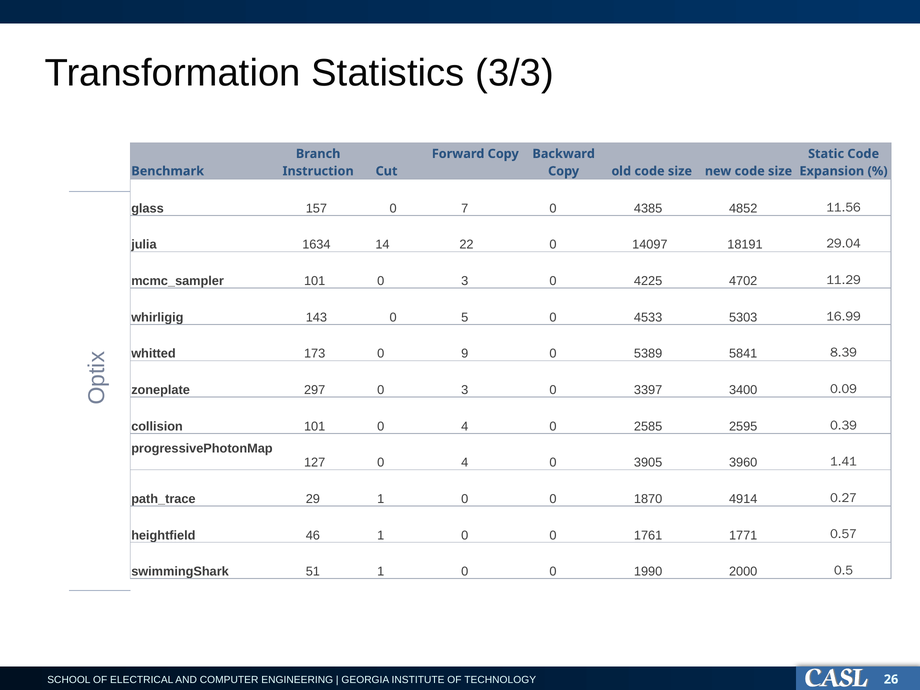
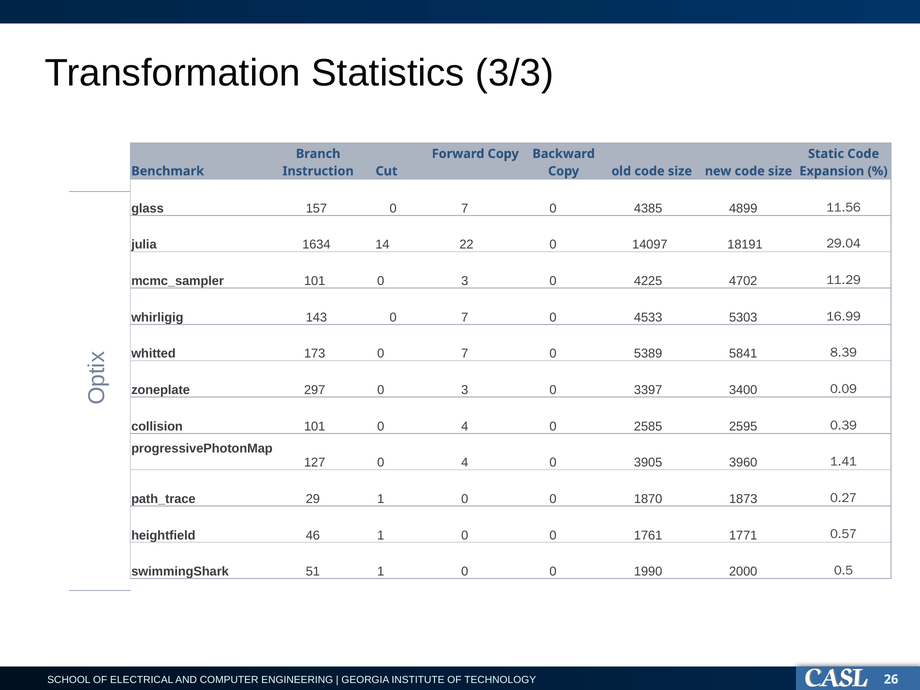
4852: 4852 -> 4899
143 0 5: 5 -> 7
173 0 9: 9 -> 7
4914: 4914 -> 1873
